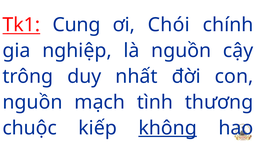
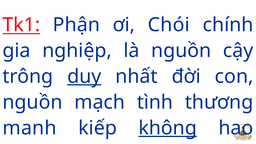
Cung: Cung -> Phận
duy underline: none -> present
chuộc: chuộc -> manh
